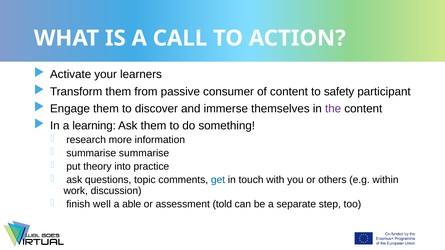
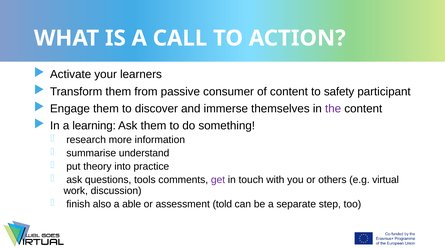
summarise summarise: summarise -> understand
topic: topic -> tools
get colour: blue -> purple
within: within -> virtual
well: well -> also
